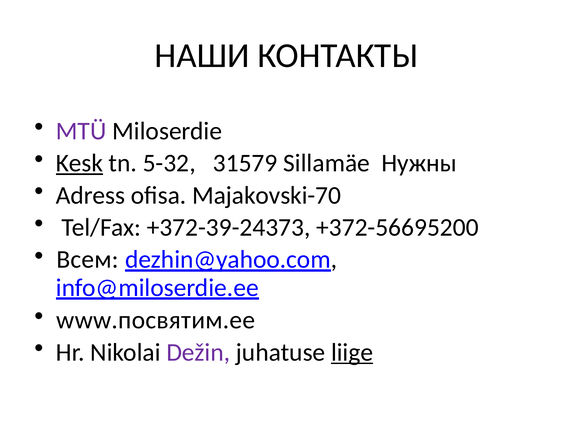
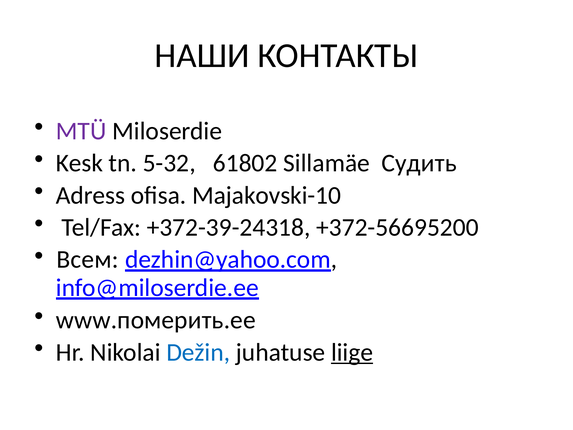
Kesk underline: present -> none
31579: 31579 -> 61802
Нужны: Нужны -> Судить
Majakovski-70: Majakovski-70 -> Majakovski-10
+372-39-24373: +372-39-24373 -> +372-39-24318
www.посвятим.ee: www.посвятим.ee -> www.померить.ee
Dežin colour: purple -> blue
